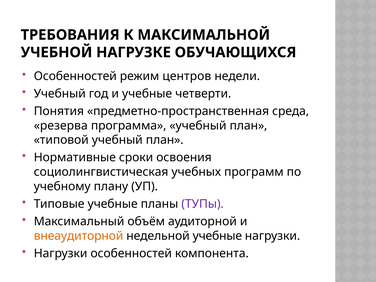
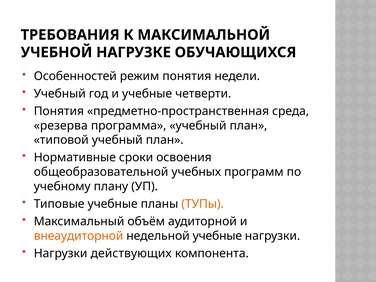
режим центров: центров -> понятия
социолингвистическая: социолингвистическая -> общеобразовательной
ТУПы colour: purple -> orange
Нагрузки особенностей: особенностей -> действующих
